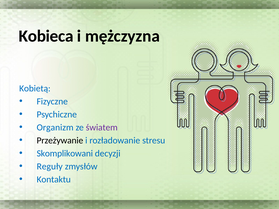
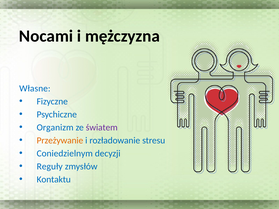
Kobieca: Kobieca -> Nocami
Kobietą: Kobietą -> Własne
Przeżywanie colour: black -> orange
Skomplikowani: Skomplikowani -> Coniedzielnym
